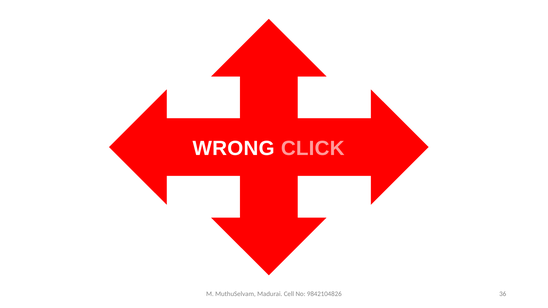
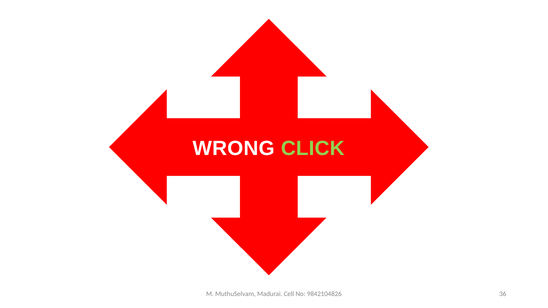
CLICK colour: pink -> light green
